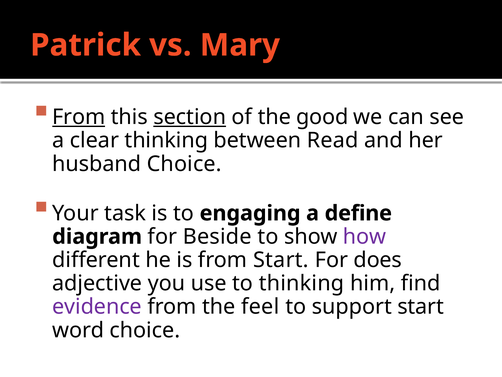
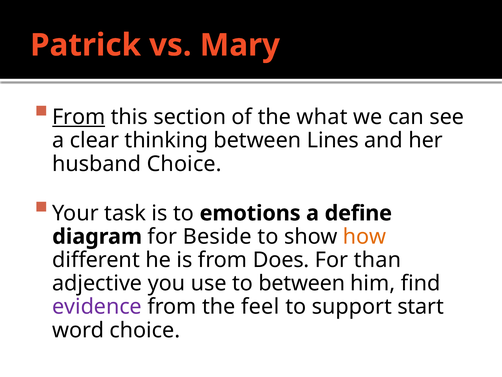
section underline: present -> none
good: good -> what
Read: Read -> Lines
engaging: engaging -> emotions
how colour: purple -> orange
from Start: Start -> Does
does: does -> than
to thinking: thinking -> between
